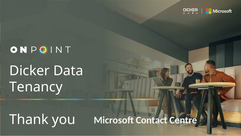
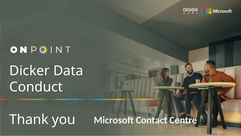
Tenancy: Tenancy -> Conduct
